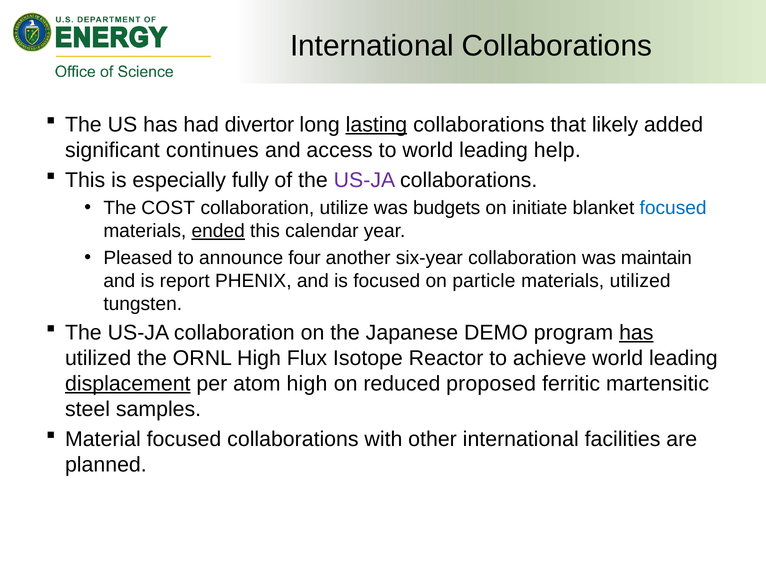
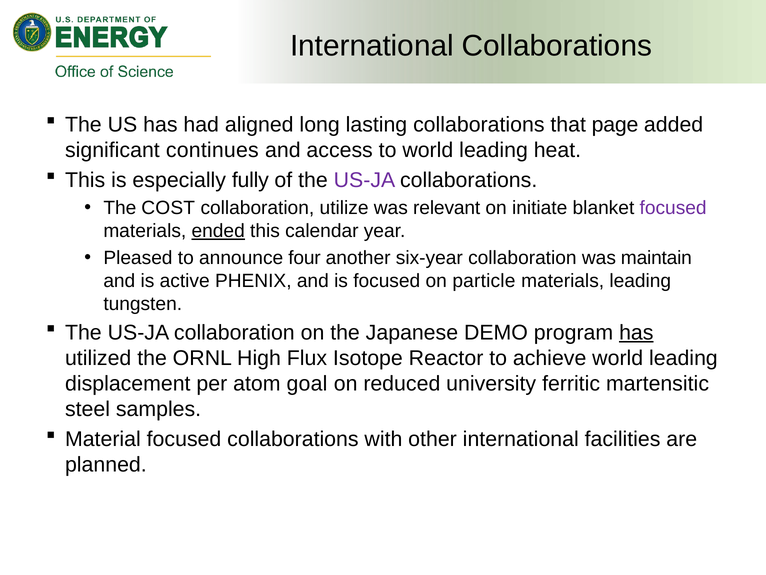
divertor: divertor -> aligned
lasting underline: present -> none
likely: likely -> page
help: help -> heat
budgets: budgets -> relevant
focused at (673, 208) colour: blue -> purple
report: report -> active
materials utilized: utilized -> leading
displacement underline: present -> none
atom high: high -> goal
proposed: proposed -> university
